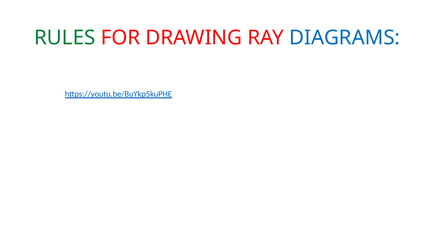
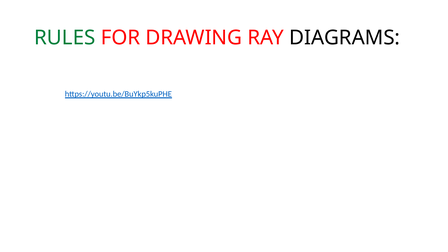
DIAGRAMS colour: blue -> black
